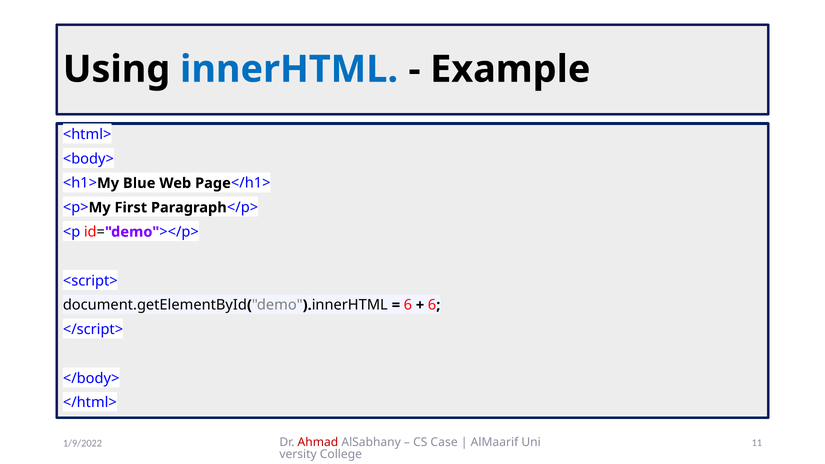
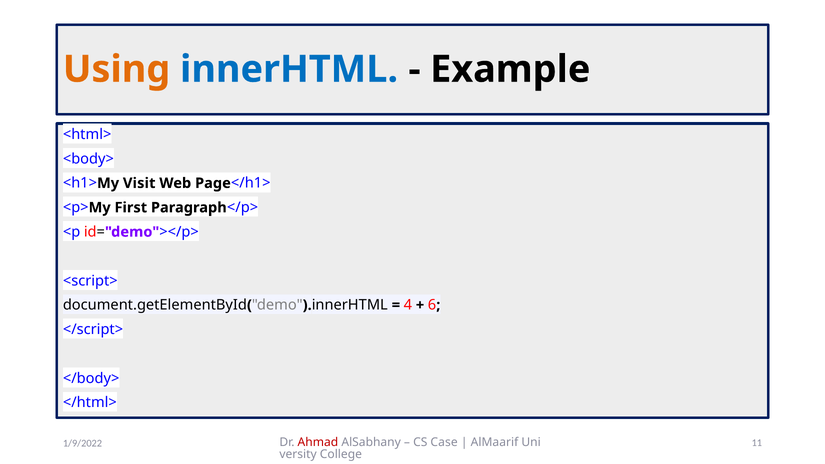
Using colour: black -> orange
Blue: Blue -> Visit
6 at (408, 305): 6 -> 4
